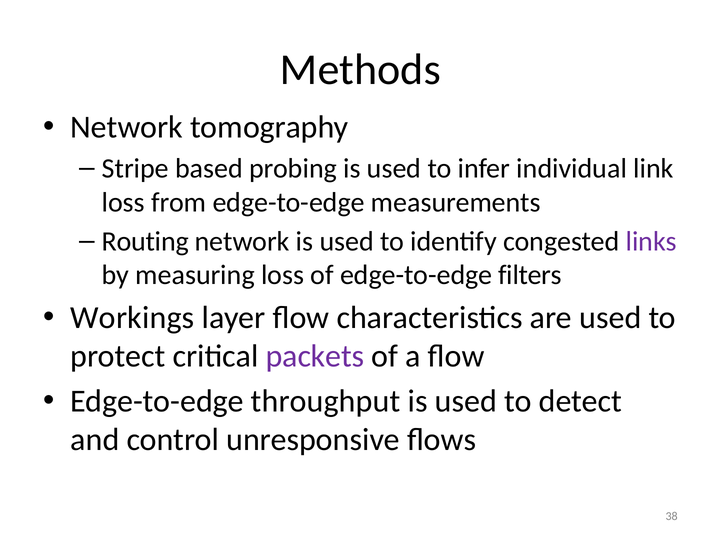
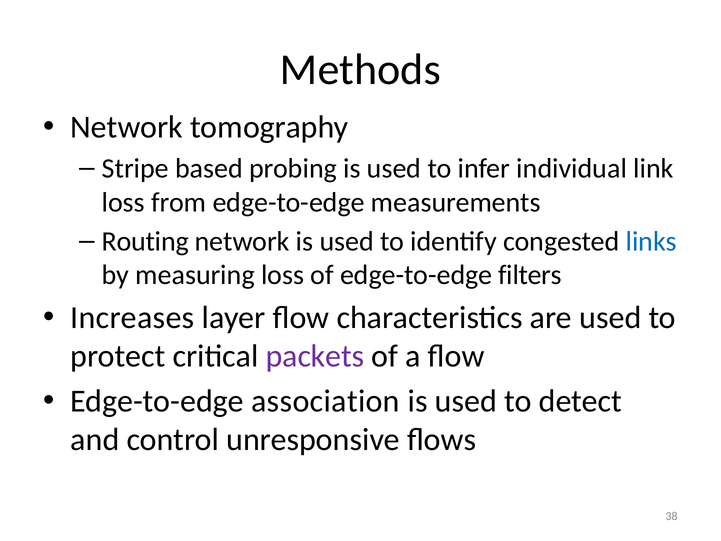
links colour: purple -> blue
Workings: Workings -> Increases
throughput: throughput -> association
